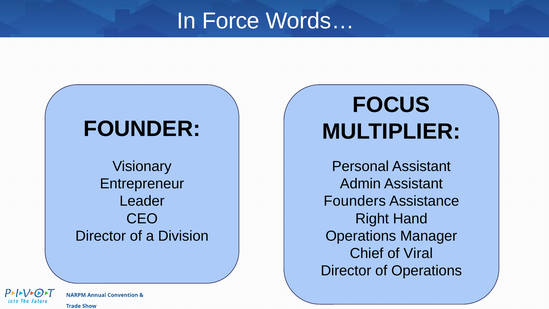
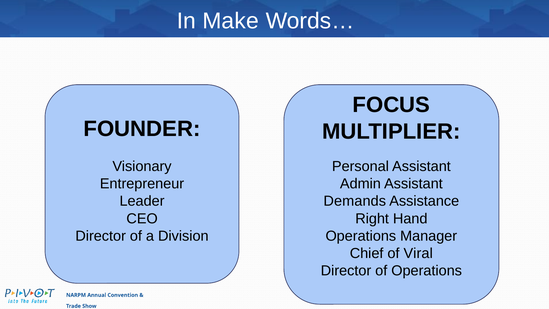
Force: Force -> Make
Founders: Founders -> Demands
